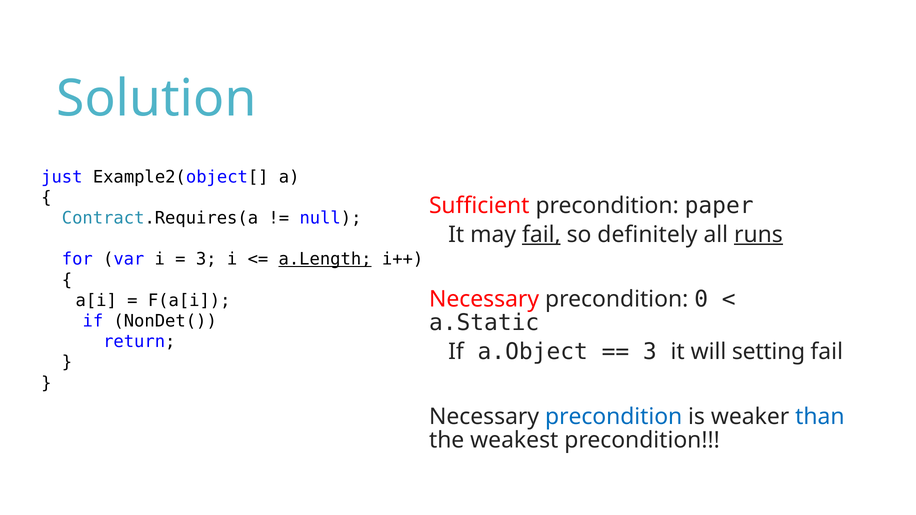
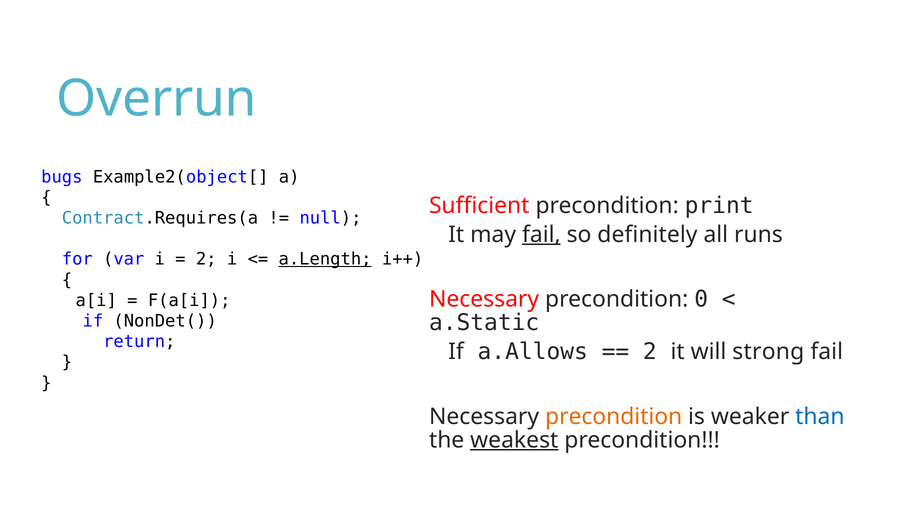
Solution: Solution -> Overrun
just: just -> bugs
paper: paper -> print
runs underline: present -> none
3 at (206, 259): 3 -> 2
a.Object: a.Object -> a.Allows
3 at (650, 352): 3 -> 2
setting: setting -> strong
precondition at (614, 417) colour: blue -> orange
weakest underline: none -> present
